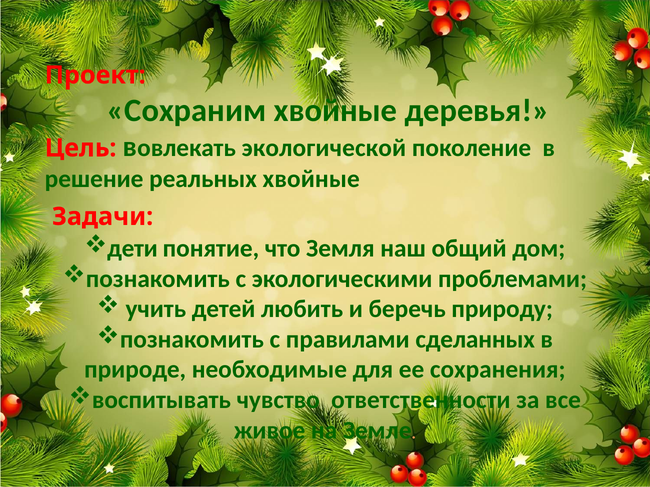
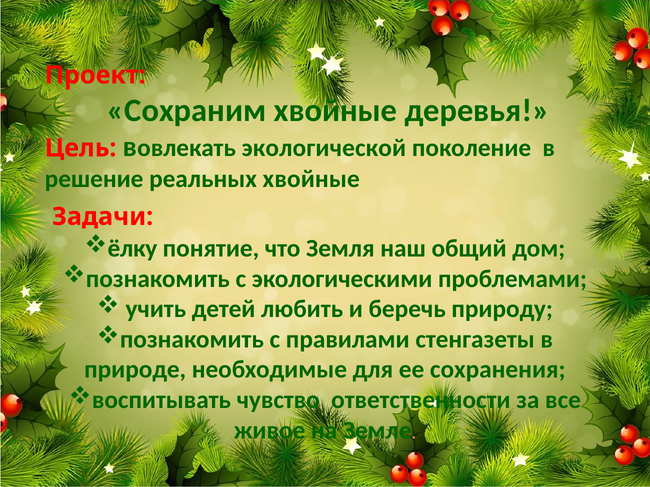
дети: дети -> ёлку
сделанных: сделанных -> стенгазеты
